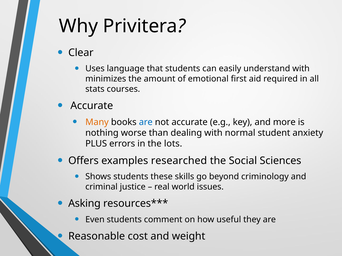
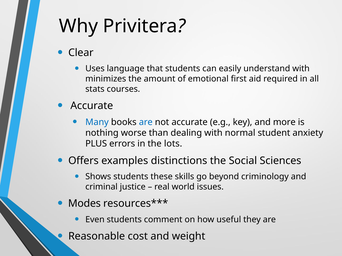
Many colour: orange -> blue
researched: researched -> distinctions
Asking: Asking -> Modes
